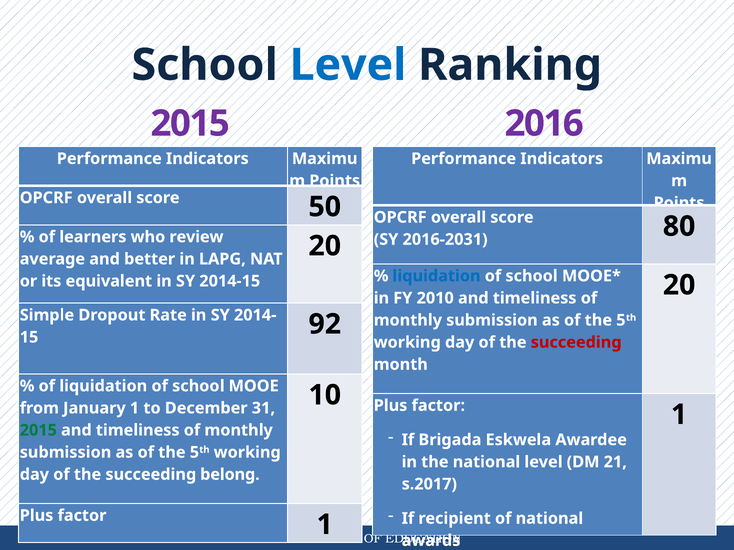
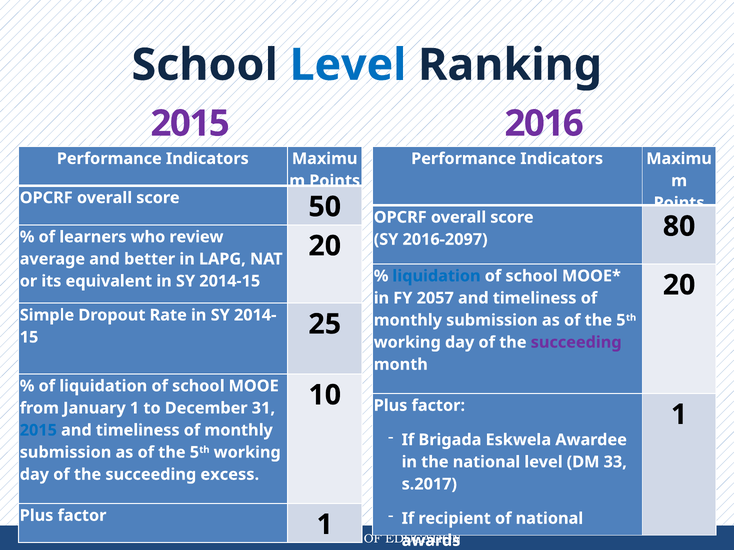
2016-2031: 2016-2031 -> 2016-2097
2010: 2010 -> 2057
92: 92 -> 25
succeeding at (576, 343) colour: red -> purple
2015 at (38, 431) colour: green -> blue
21: 21 -> 33
belong: belong -> excess
